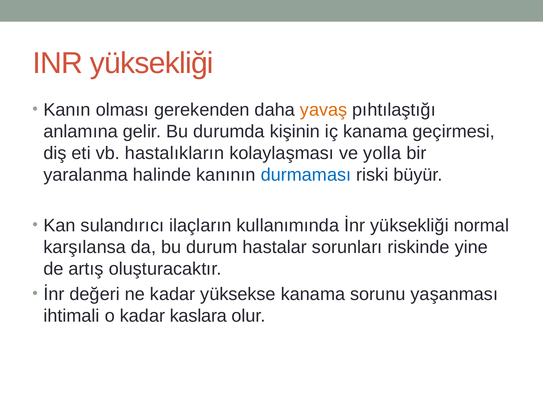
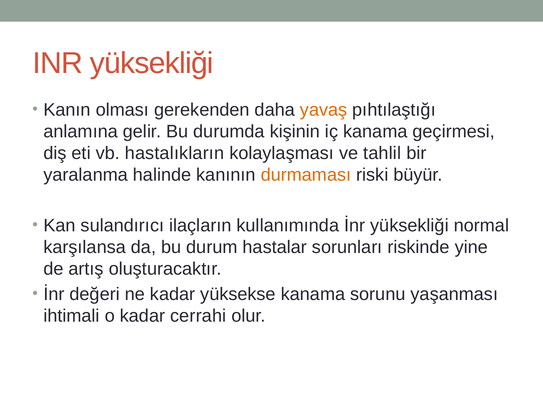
yolla: yolla -> tahlil
durmaması colour: blue -> orange
kaslara: kaslara -> cerrahi
